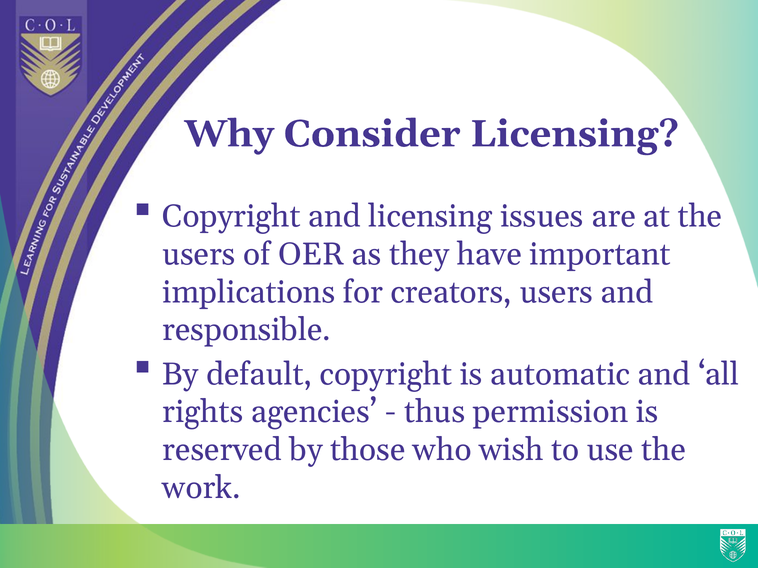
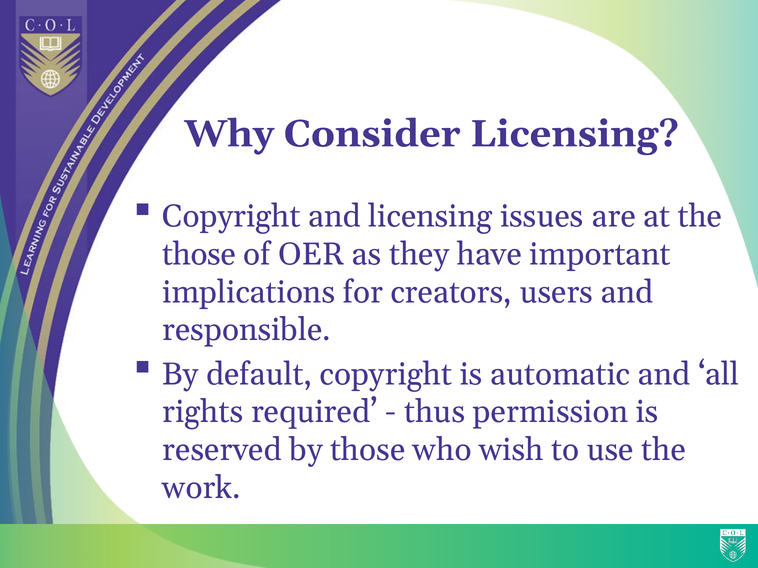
users at (199, 254): users -> those
agencies: agencies -> required
